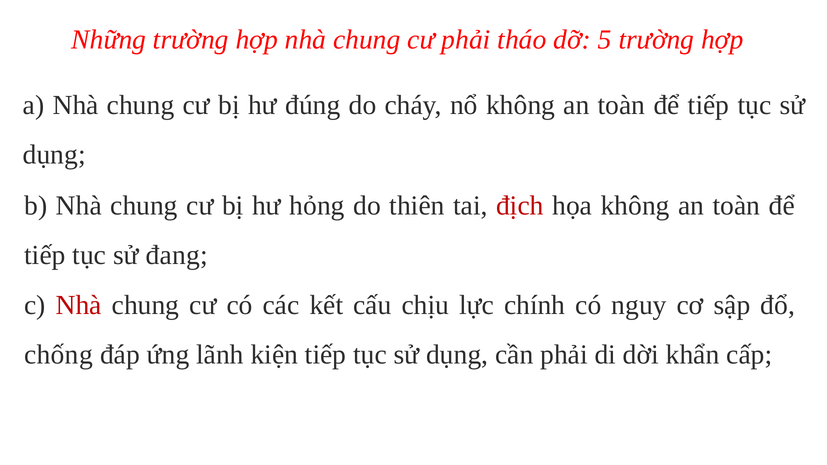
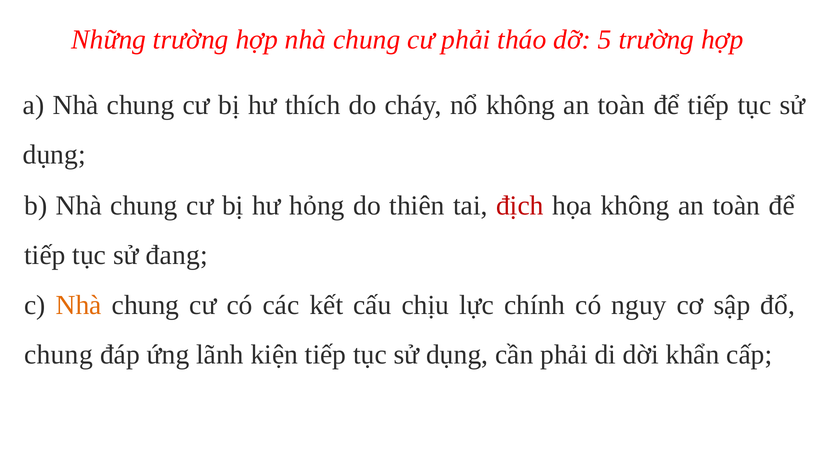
đúng: đúng -> thích
Nhà at (79, 305) colour: red -> orange
chống at (59, 355): chống -> chung
